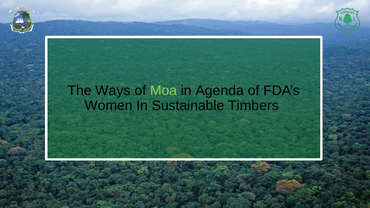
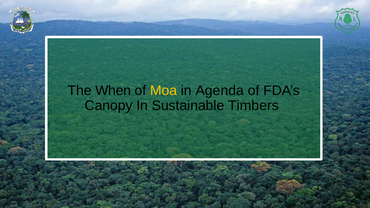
Ways: Ways -> When
Moa colour: light green -> yellow
Women: Women -> Canopy
